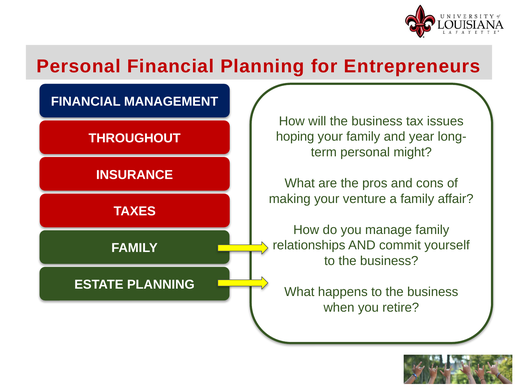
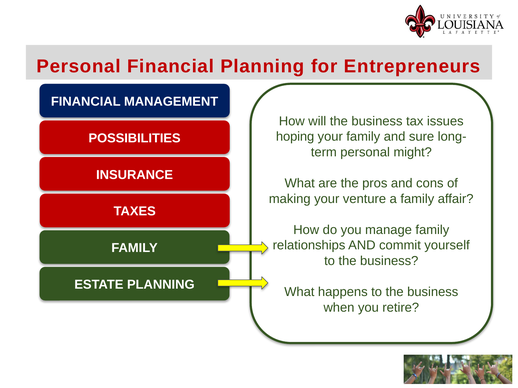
year: year -> sure
THROUGHOUT: THROUGHOUT -> POSSIBILITIES
